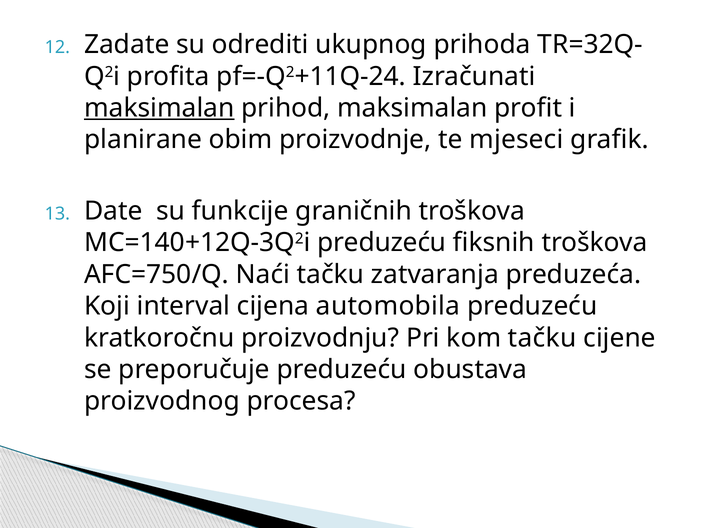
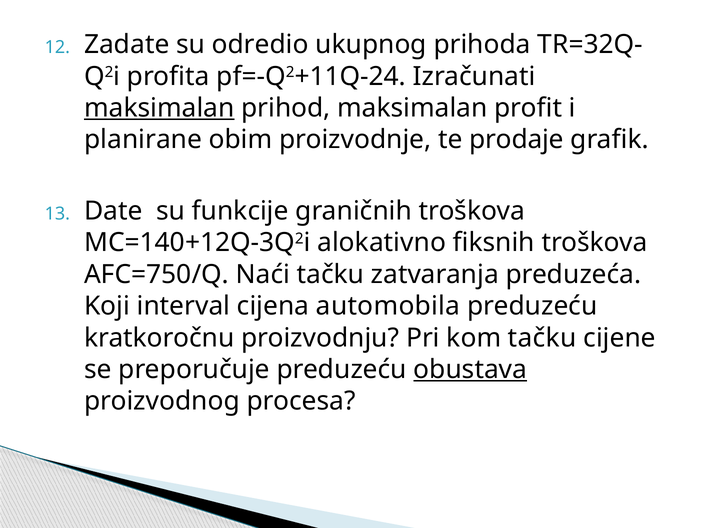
odrediti: odrediti -> odredio
mjeseci: mjeseci -> prodaje
MC=140+12Q-3Q2i preduzeću: preduzeću -> alokativno
obustava underline: none -> present
